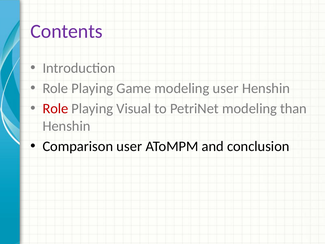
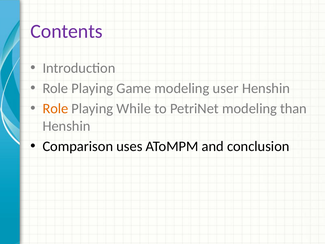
Role at (55, 109) colour: red -> orange
Visual: Visual -> While
Comparison user: user -> uses
